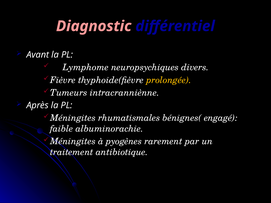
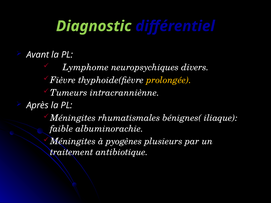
Diagnostic colour: pink -> light green
engagé: engagé -> iliaque
rarement: rarement -> plusieurs
